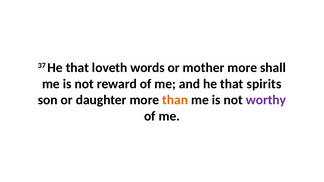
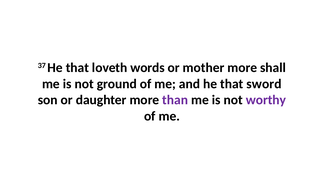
reward: reward -> ground
spirits: spirits -> sword
than colour: orange -> purple
